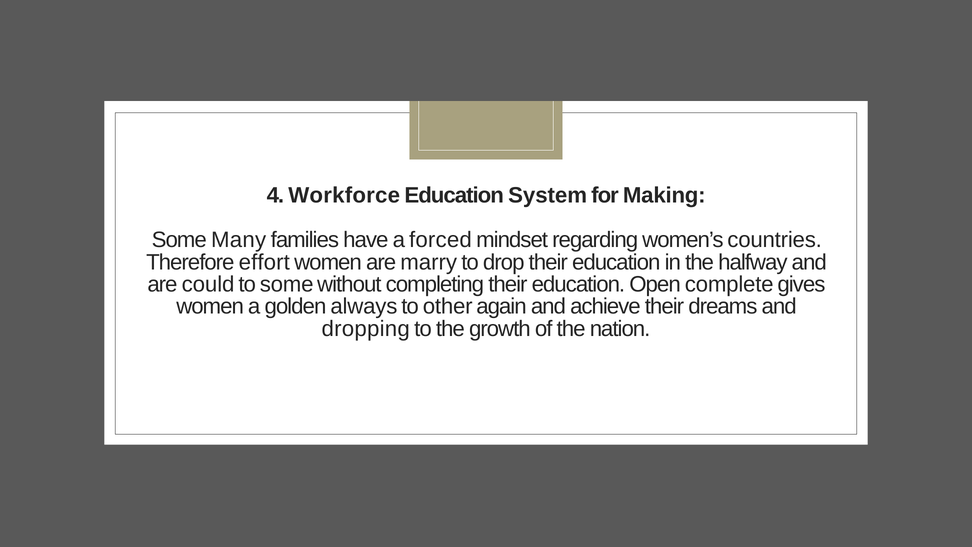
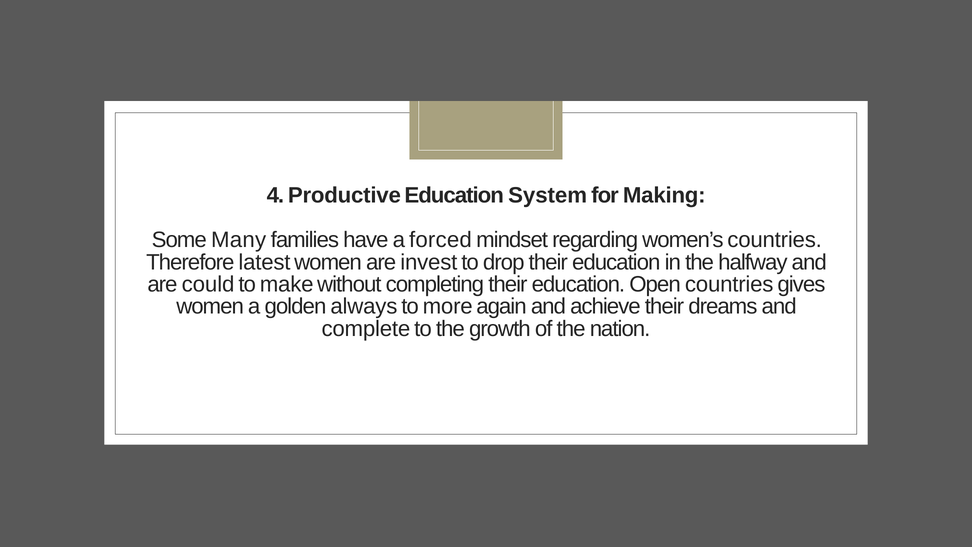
Workforce: Workforce -> Productive
effort: effort -> latest
marry: marry -> invest
to some: some -> make
Open complete: complete -> countries
other: other -> more
dropping: dropping -> complete
